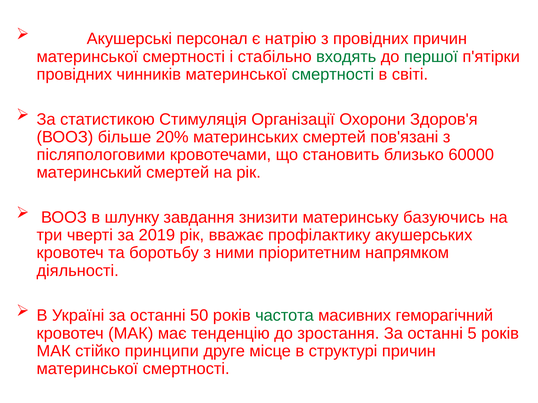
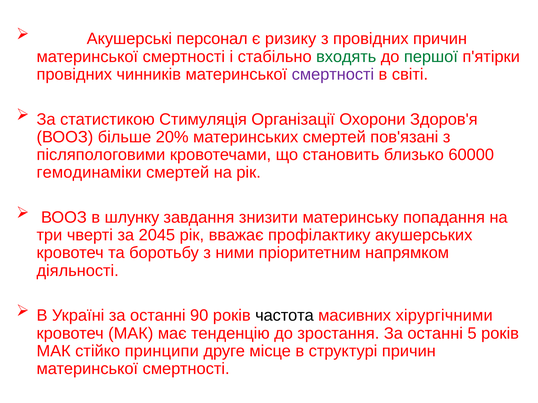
натрію: натрію -> ризику
смертності at (333, 74) colour: green -> purple
материнський: материнський -> гемодинаміки
базуючись: базуючись -> попадання
2019: 2019 -> 2045
50: 50 -> 90
частота colour: green -> black
геморагічний: геморагічний -> хірургічними
